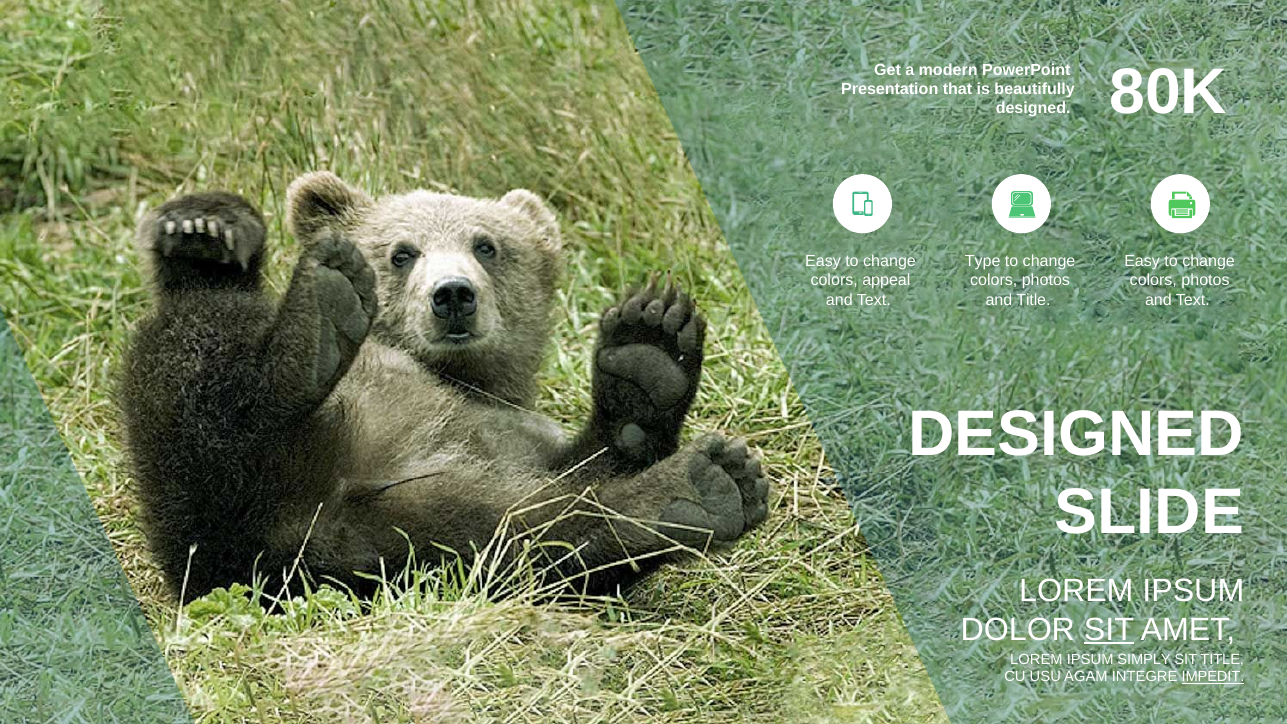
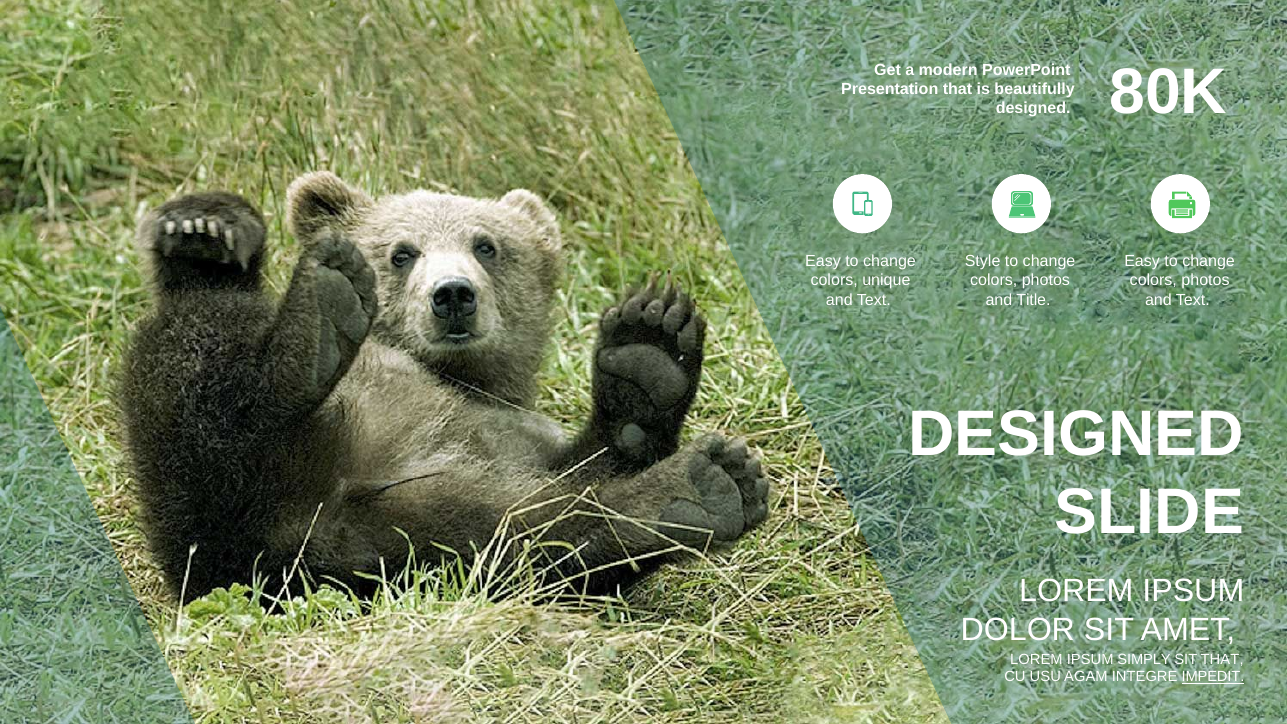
Type: Type -> Style
appeal: appeal -> unique
SIT at (1109, 629) underline: present -> none
SIT TITLE: TITLE -> THAT
